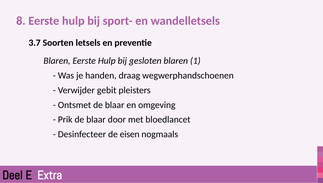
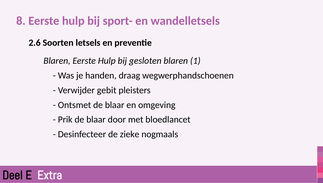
3.7: 3.7 -> 2.6
eisen: eisen -> zieke
